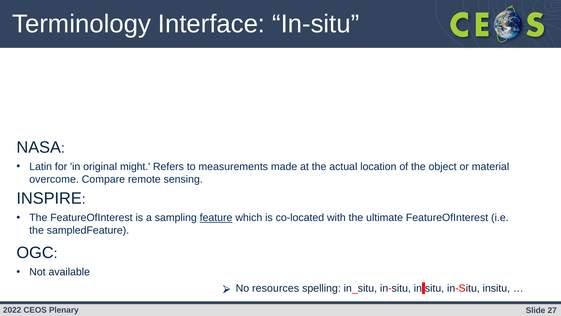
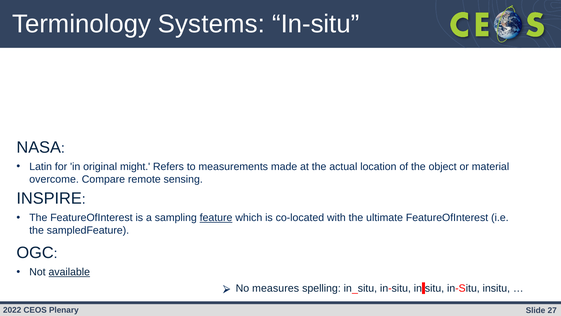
Interface: Interface -> Systems
available underline: none -> present
resources: resources -> measures
